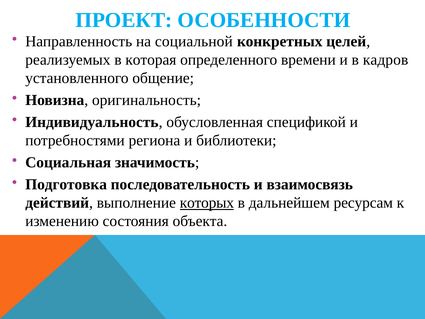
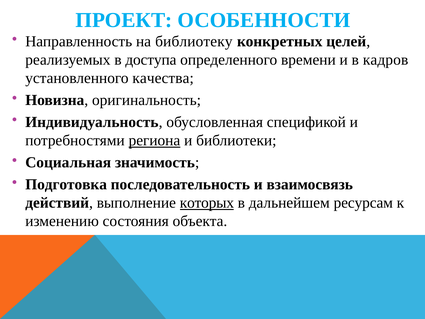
социальной: социальной -> библиотеку
которая: которая -> доступа
общение: общение -> качества
региона underline: none -> present
